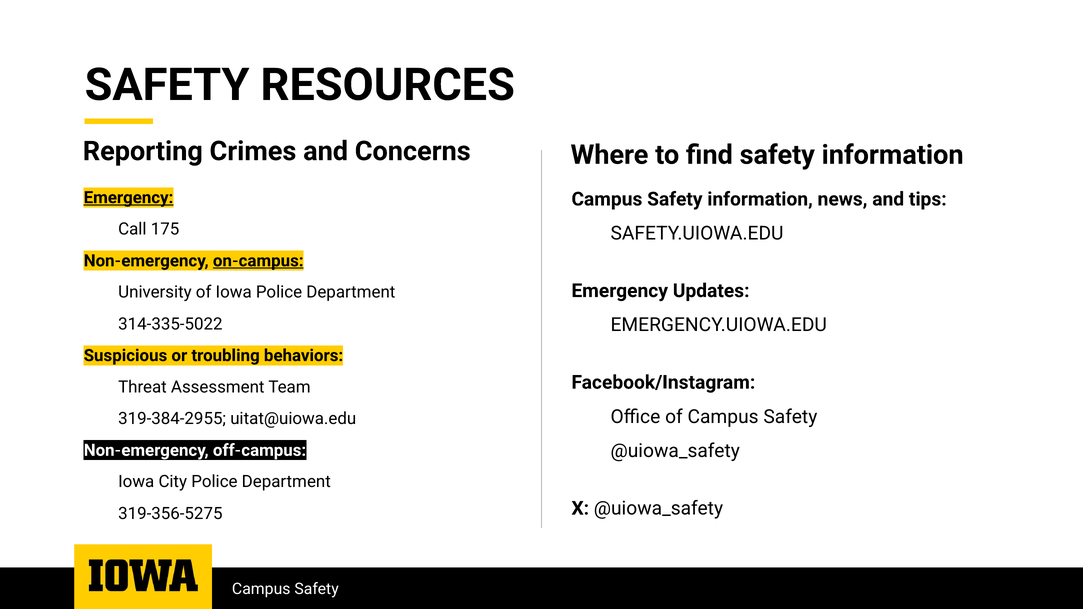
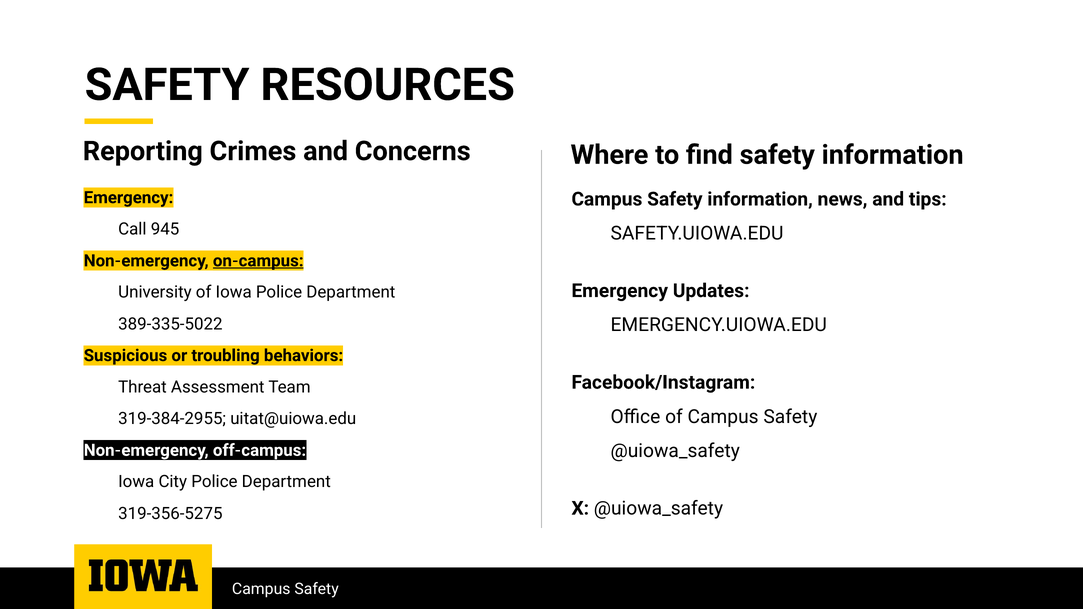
Emergency at (129, 198) underline: present -> none
175: 175 -> 945
314-335-5022: 314-335-5022 -> 389-335-5022
